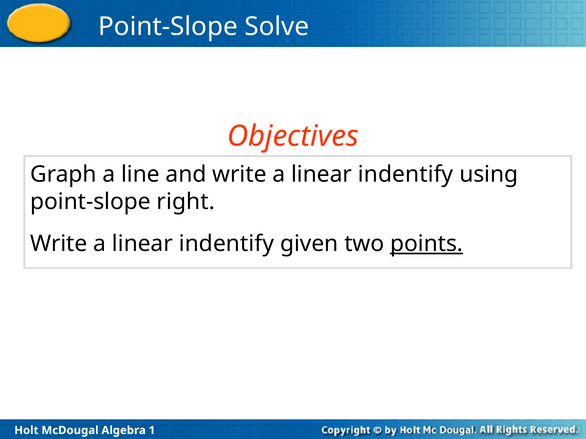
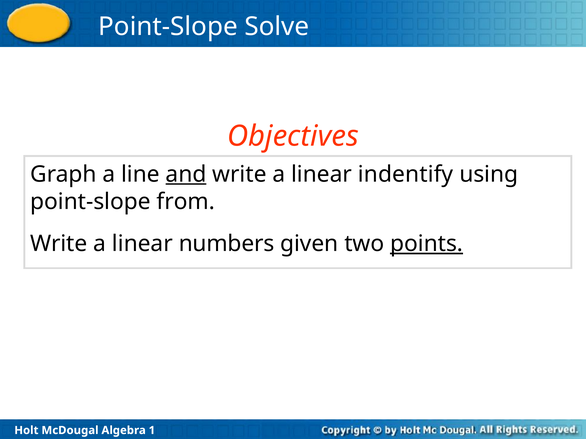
and underline: none -> present
right: right -> from
indentify at (226, 244): indentify -> numbers
